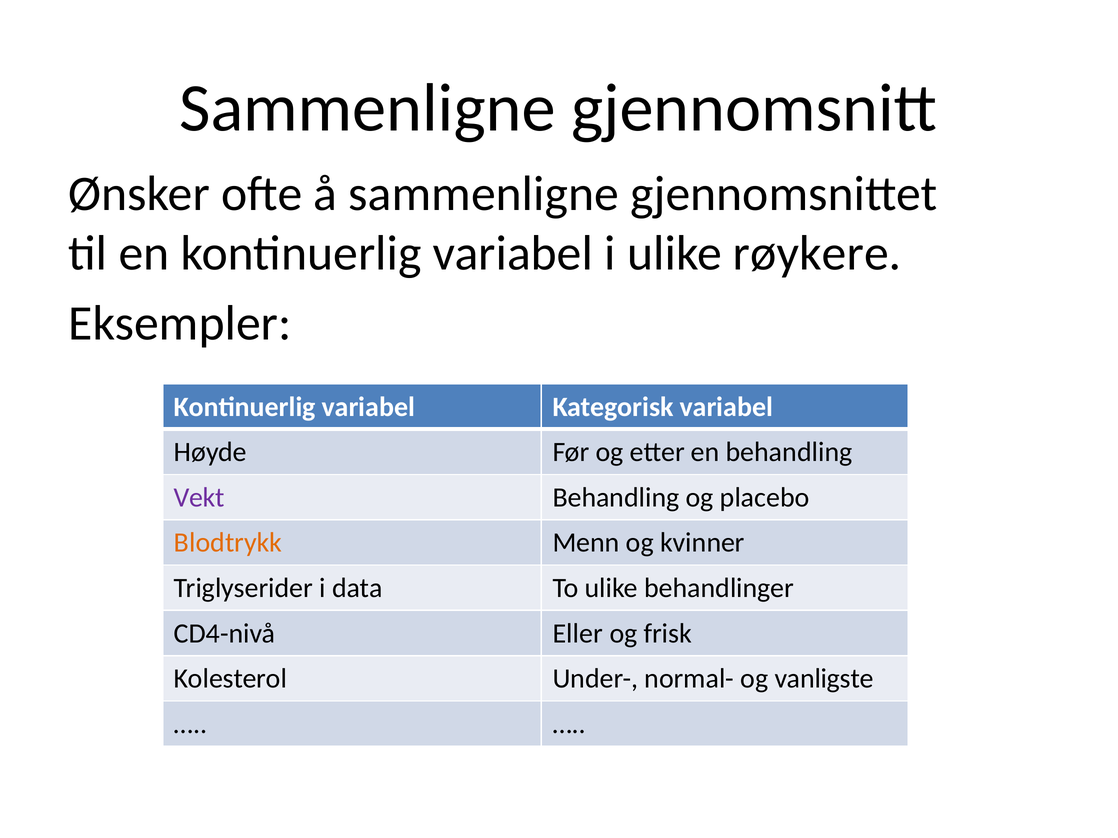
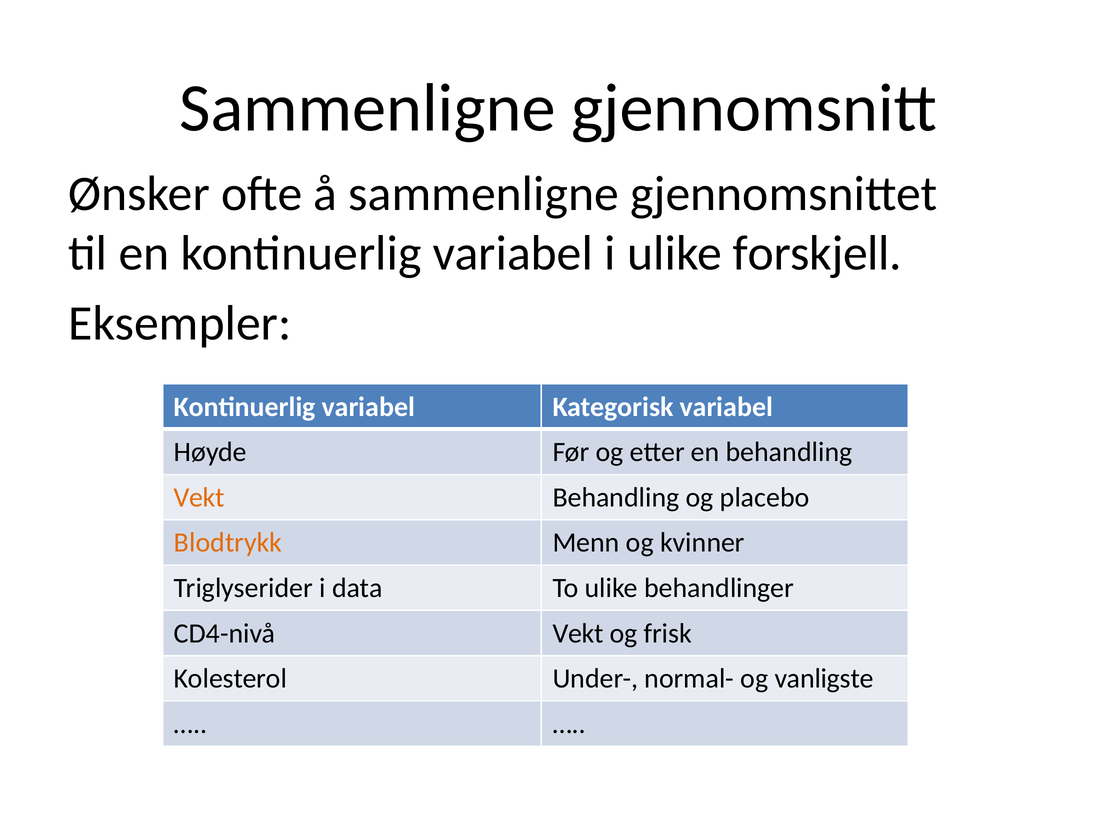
røykere: røykere -> forskjell
Vekt at (199, 498) colour: purple -> orange
CD4-nivå Eller: Eller -> Vekt
